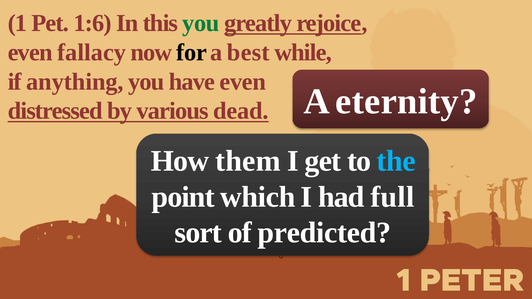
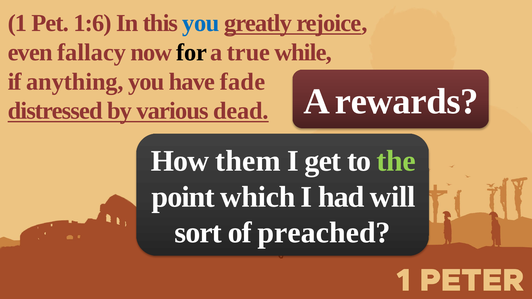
you at (201, 23) colour: green -> blue
best: best -> true
have even: even -> fade
eternity: eternity -> rewards
the colour: light blue -> light green
full: full -> will
predicted: predicted -> preached
